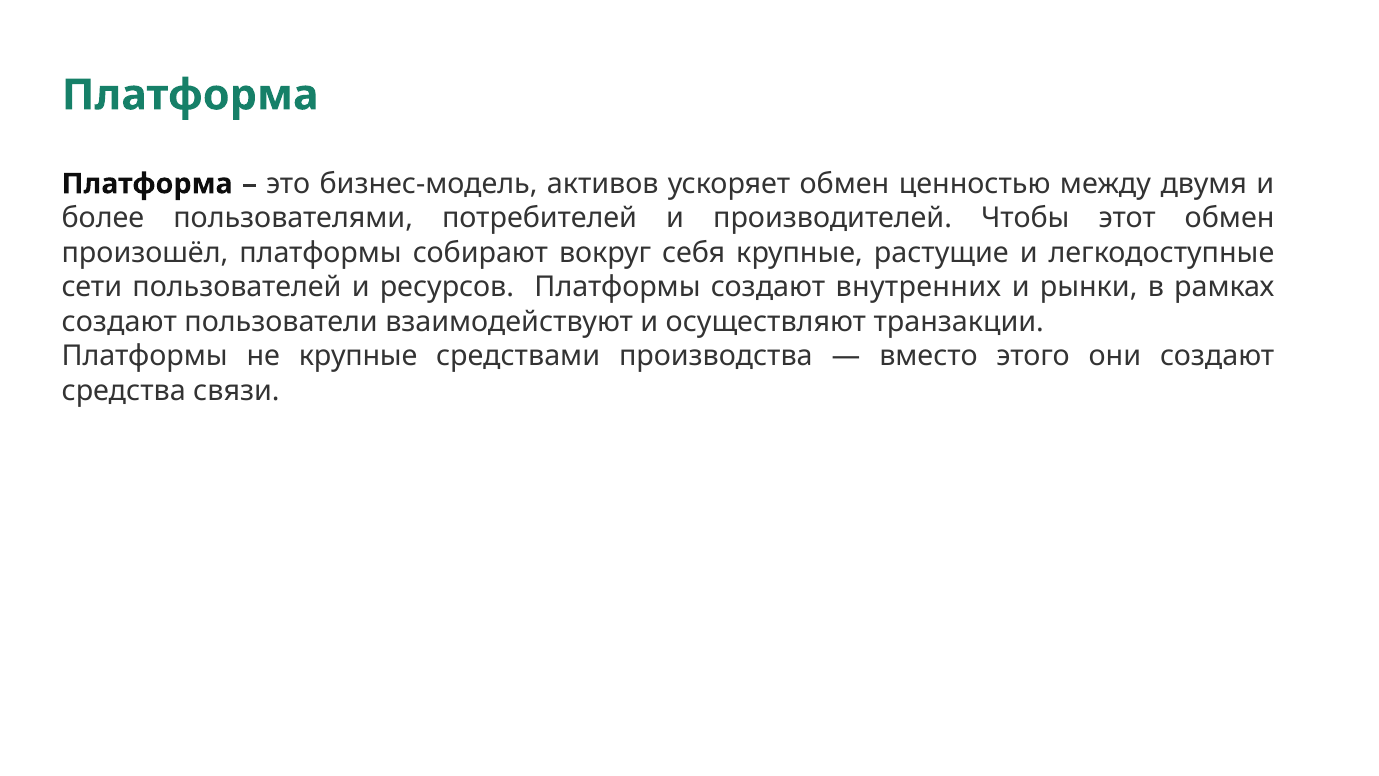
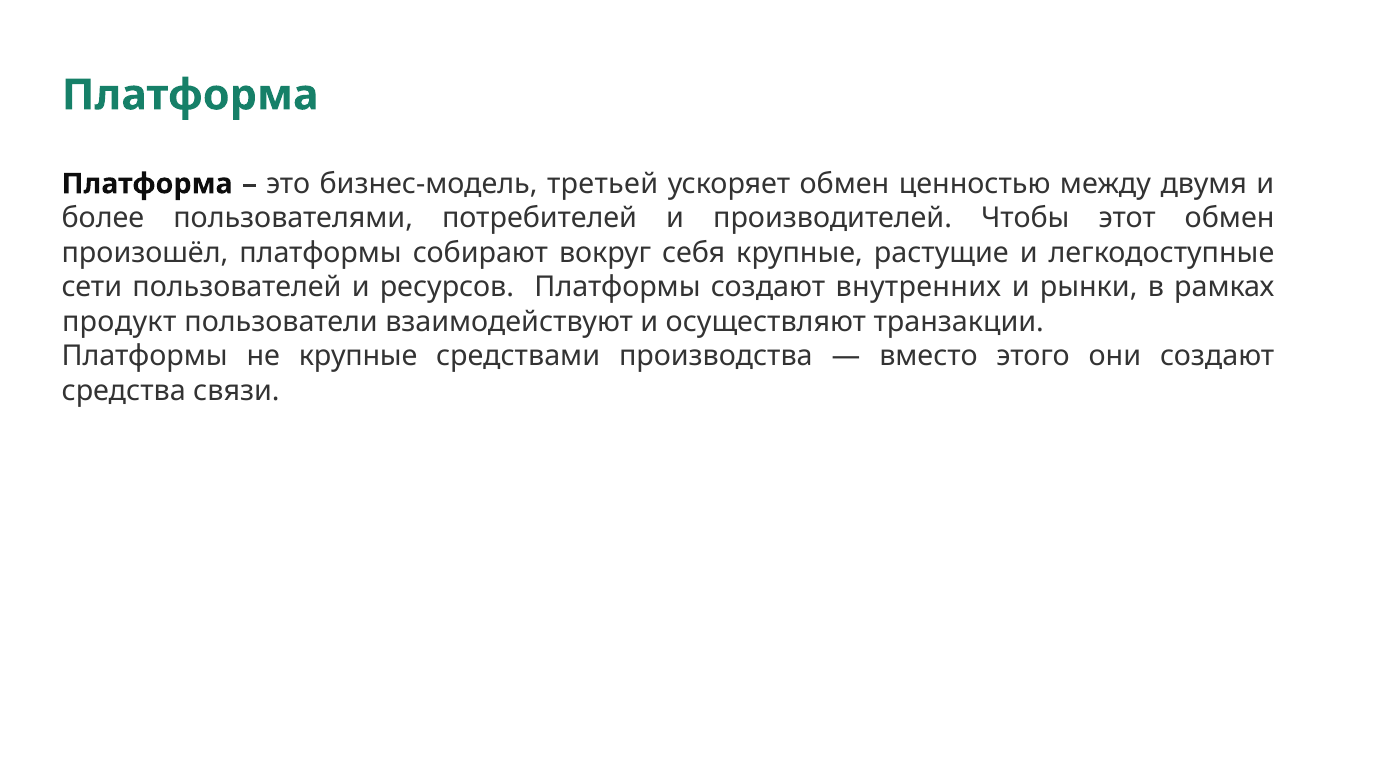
активов: активов -> третьей
создают at (119, 322): создают -> продукт
